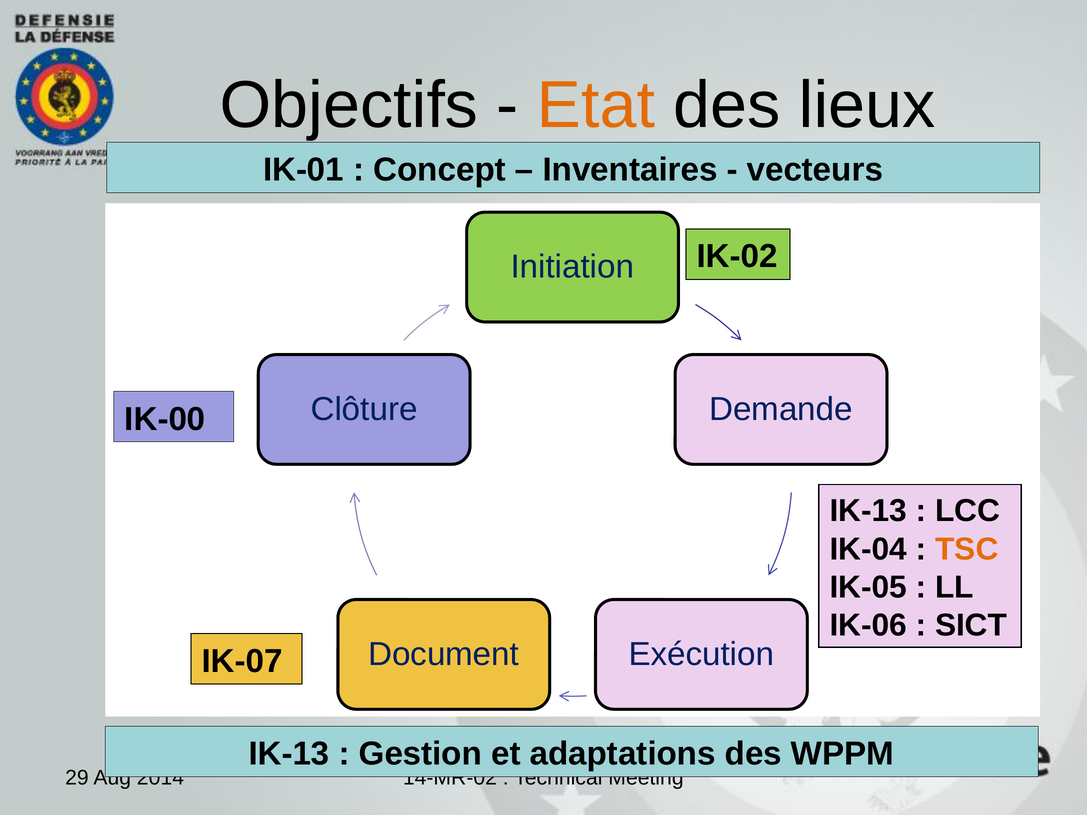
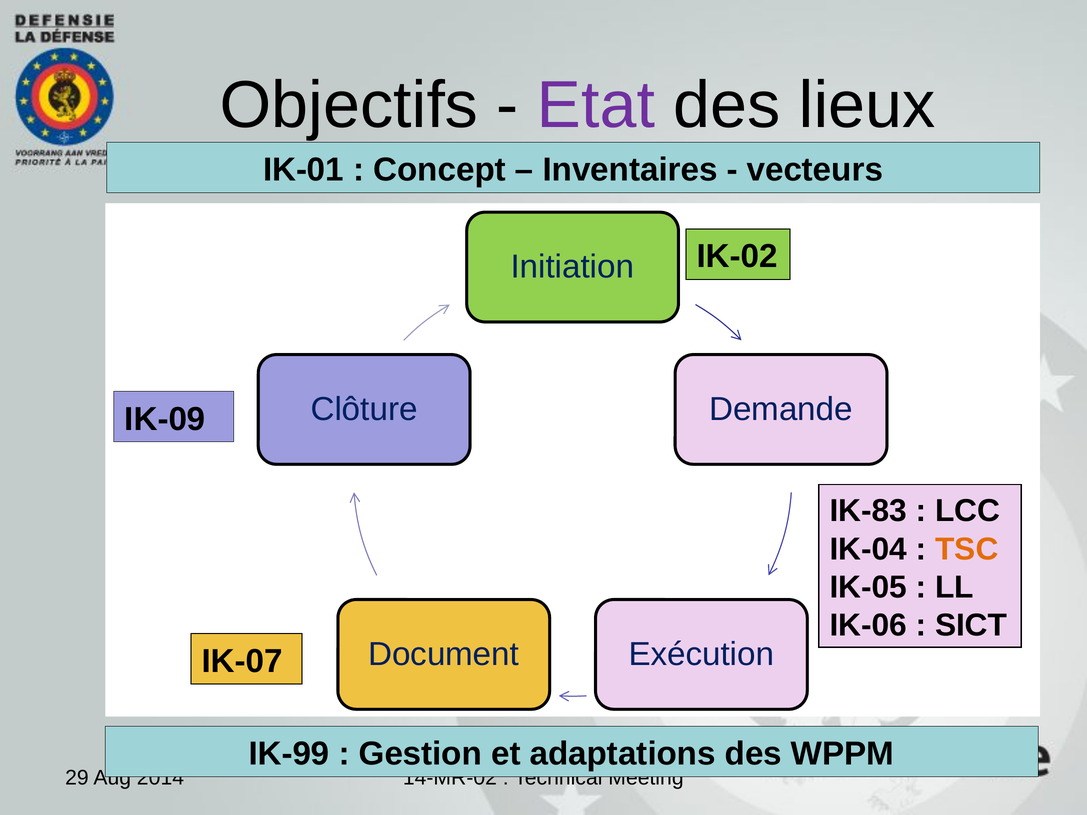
Etat colour: orange -> purple
IK-00: IK-00 -> IK-09
IK-13 at (868, 511): IK-13 -> IK-83
IK-13 at (289, 754): IK-13 -> IK-99
